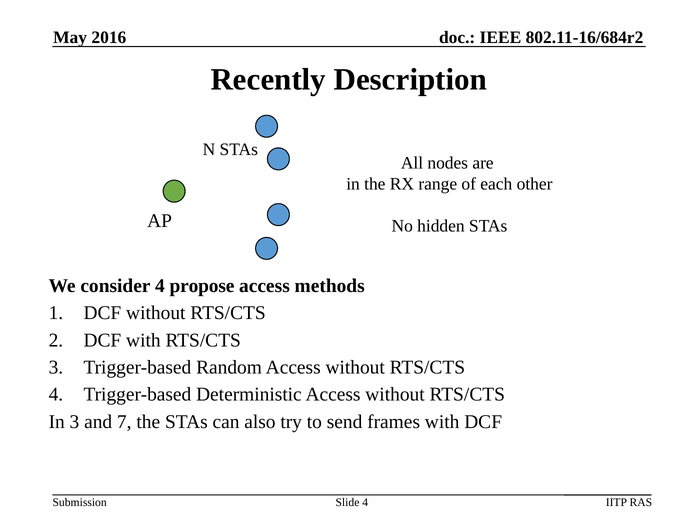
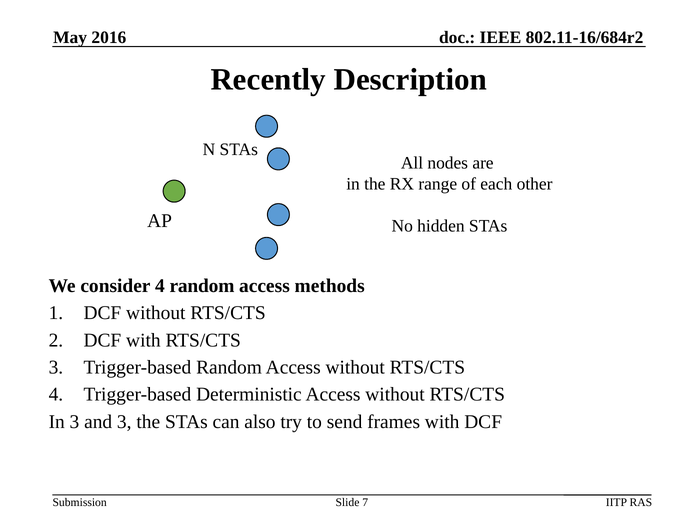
4 propose: propose -> random
and 7: 7 -> 3
Slide 4: 4 -> 7
